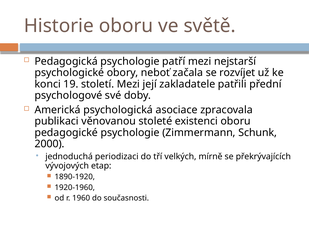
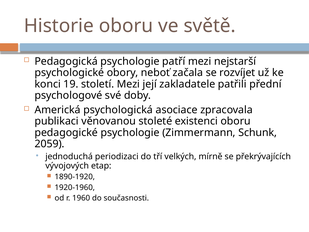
2000: 2000 -> 2059
